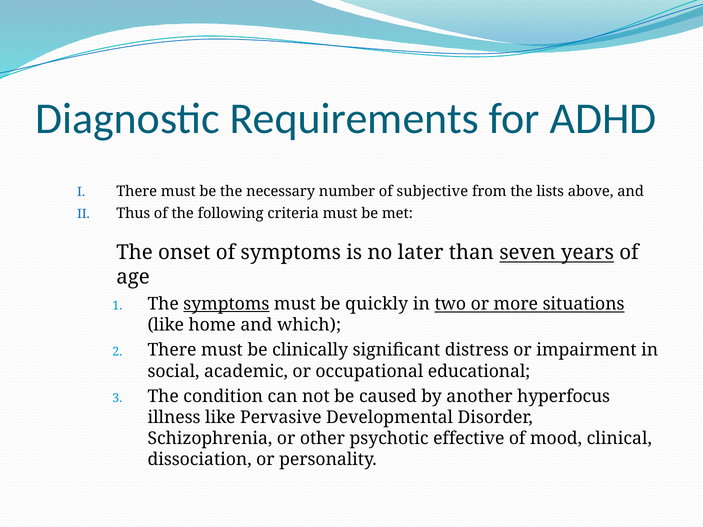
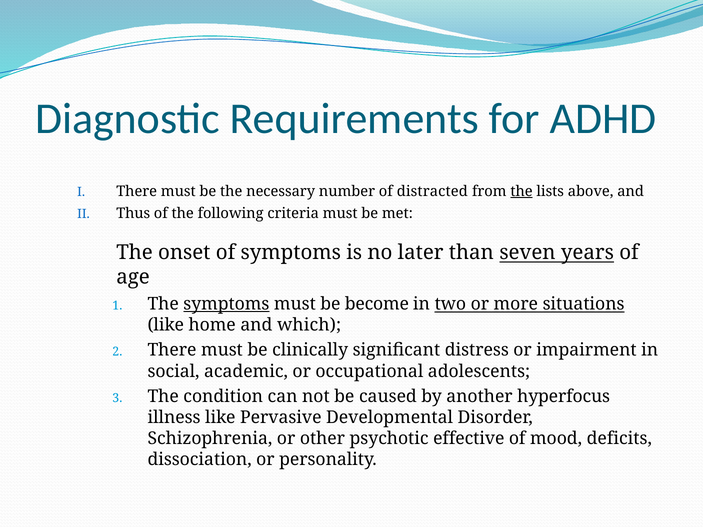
subjective: subjective -> distracted
the at (522, 191) underline: none -> present
quickly: quickly -> become
educational: educational -> adolescents
clinical: clinical -> deficits
